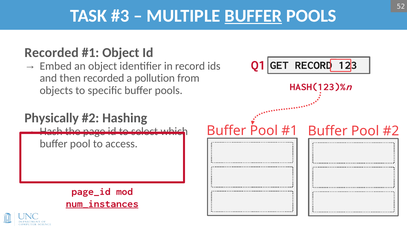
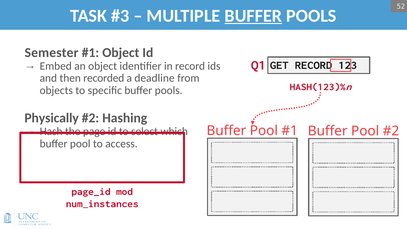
Recorded at (52, 53): Recorded -> Semester
pollution: pollution -> deadline
num_instances underline: present -> none
